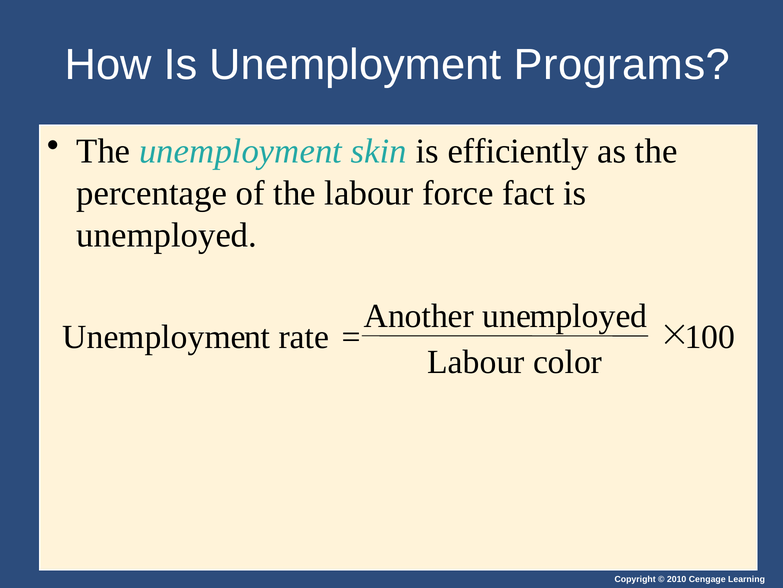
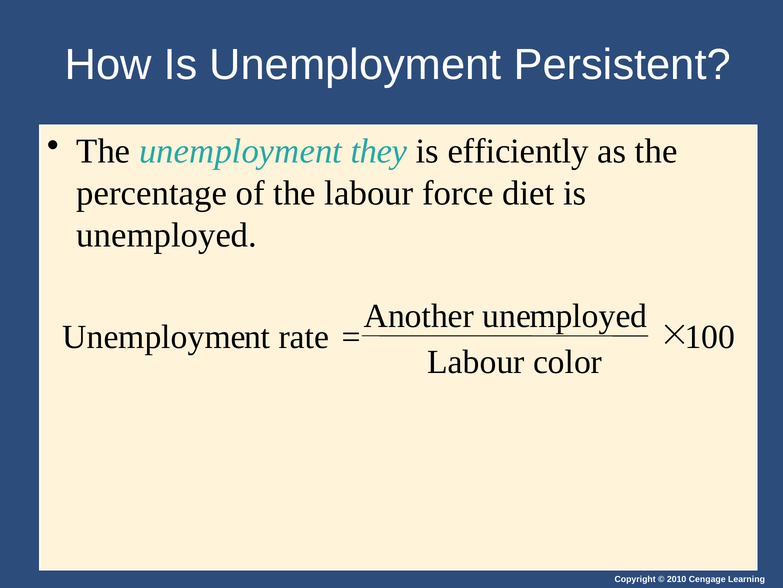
Programs: Programs -> Persistent
skin: skin -> they
fact: fact -> diet
